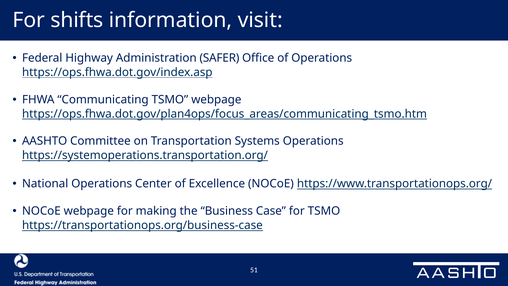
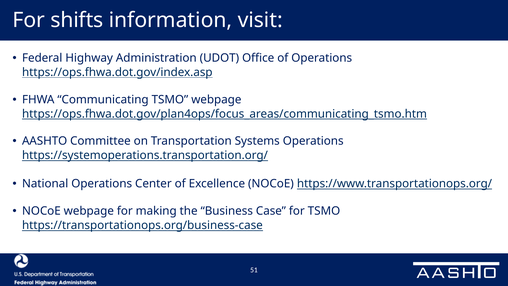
SAFER: SAFER -> UDOT
